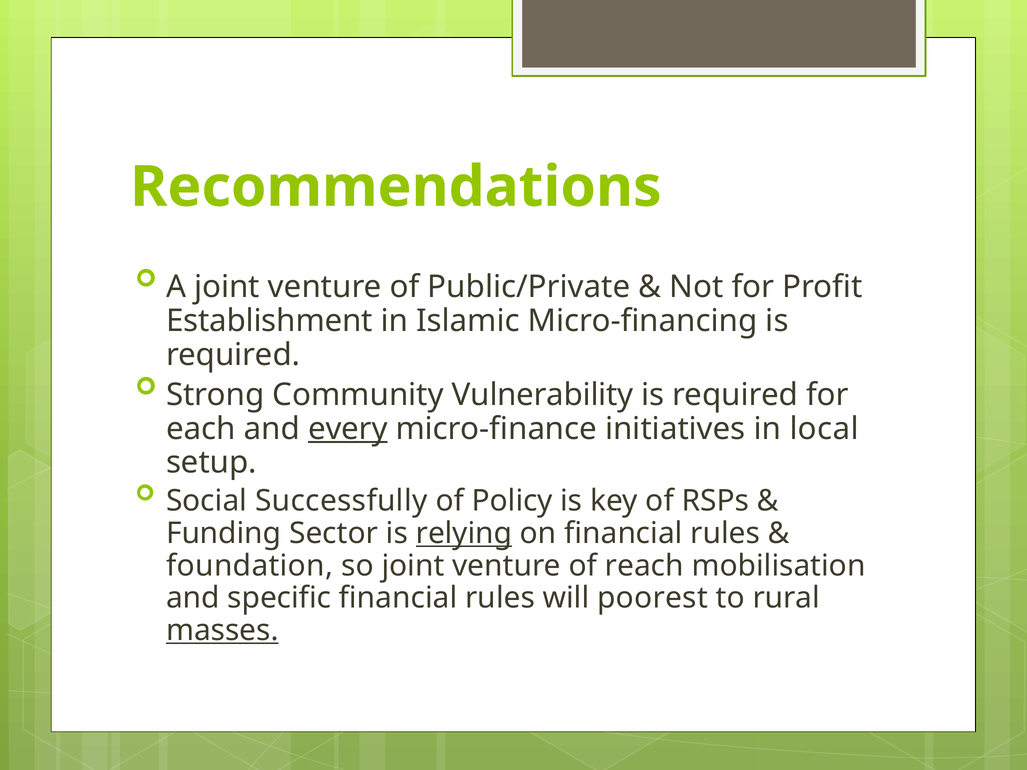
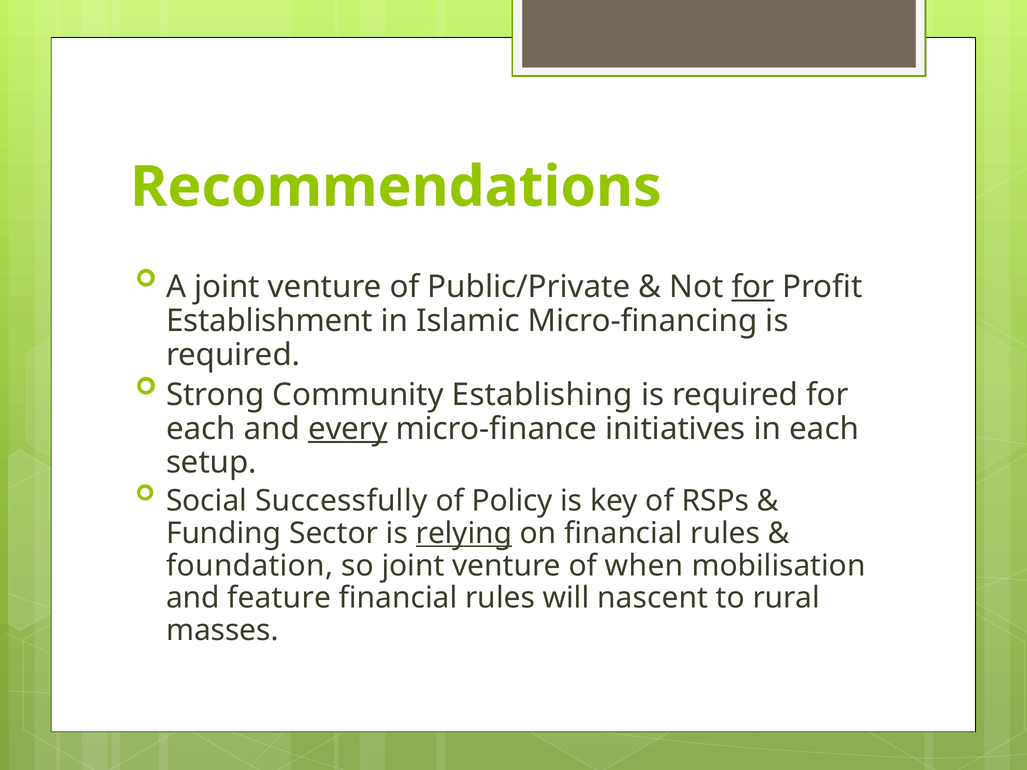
for at (753, 287) underline: none -> present
Vulnerability: Vulnerability -> Establishing
in local: local -> each
reach: reach -> when
specific: specific -> feature
poorest: poorest -> nascent
masses underline: present -> none
